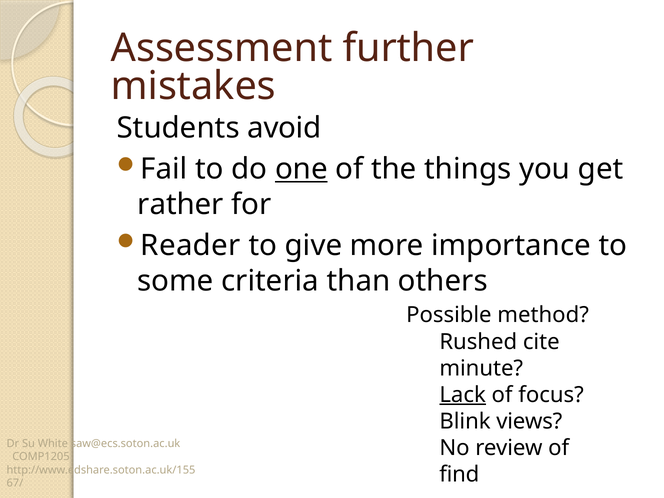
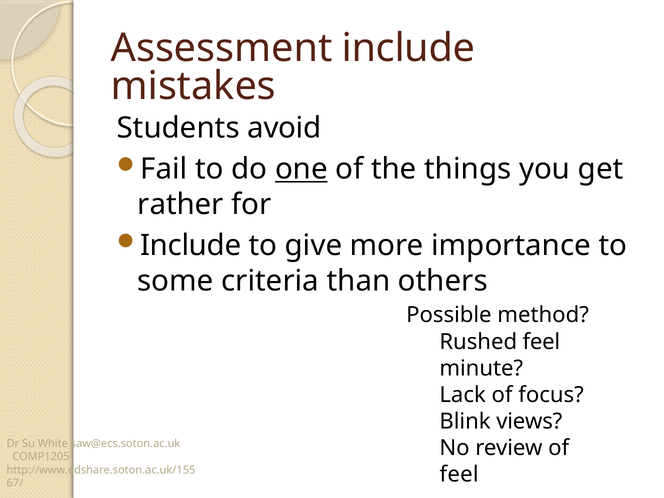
Assessment further: further -> include
Reader at (190, 246): Reader -> Include
Rushed cite: cite -> feel
Lack underline: present -> none
find at (459, 475): find -> feel
